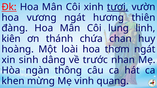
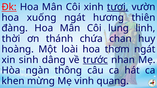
vương: vương -> xuống
kiên: kiên -> thời
trước underline: none -> present
